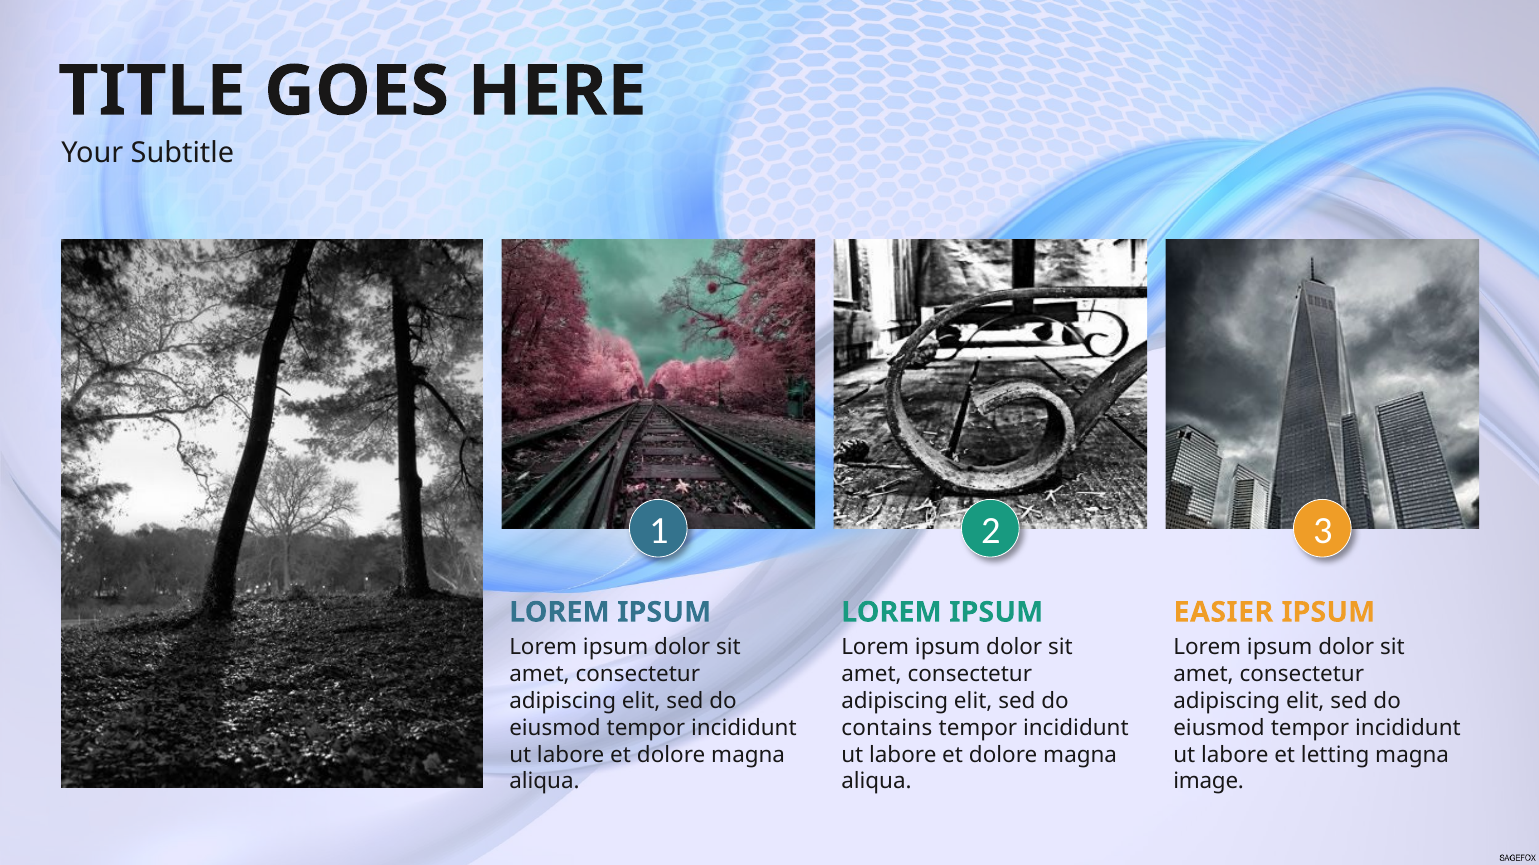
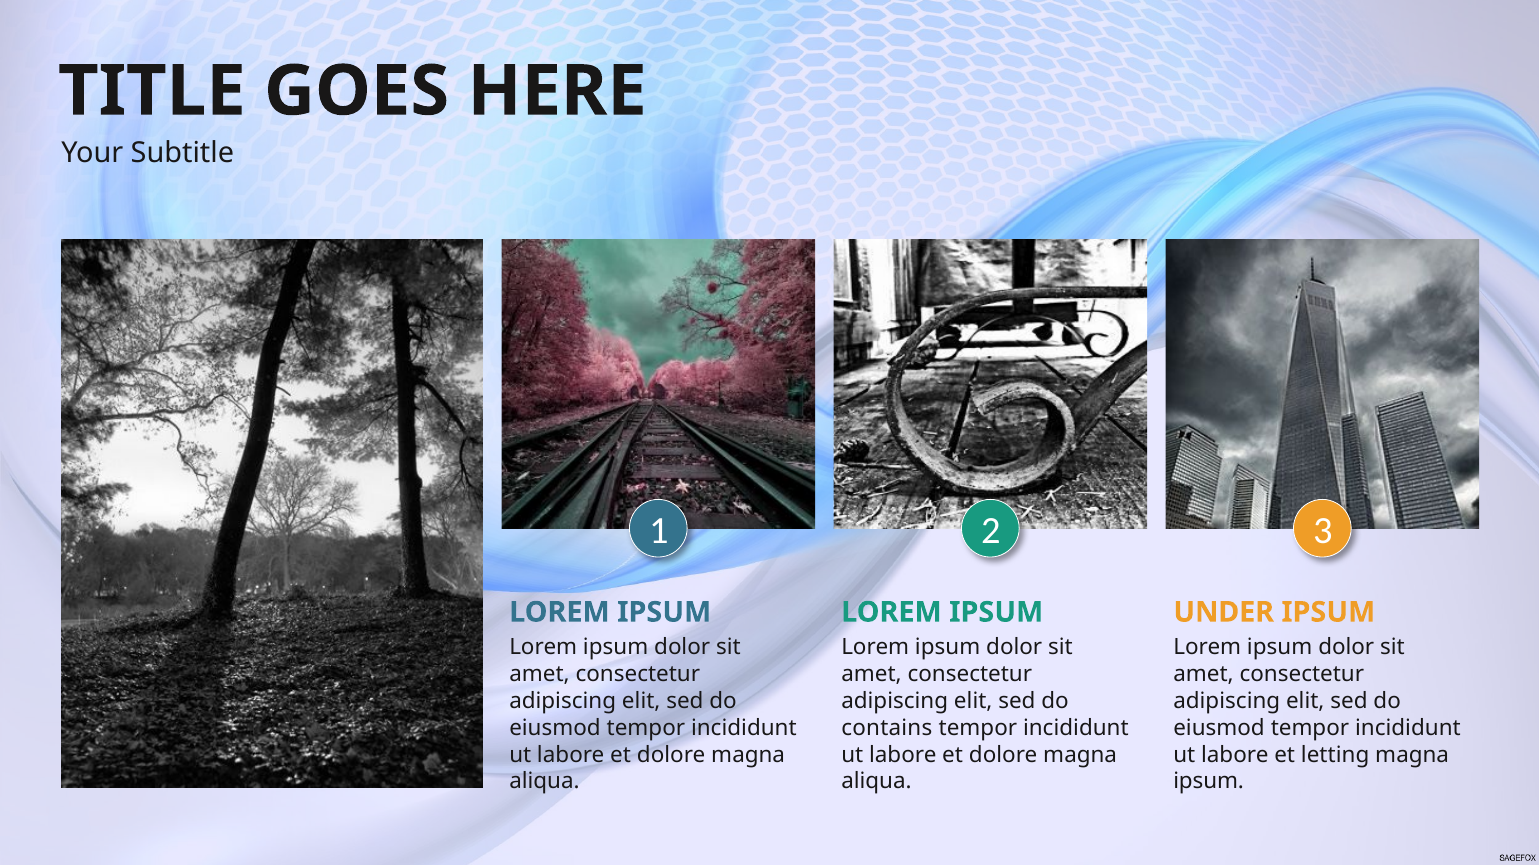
EASIER: EASIER -> UNDER
image at (1209, 782): image -> ipsum
